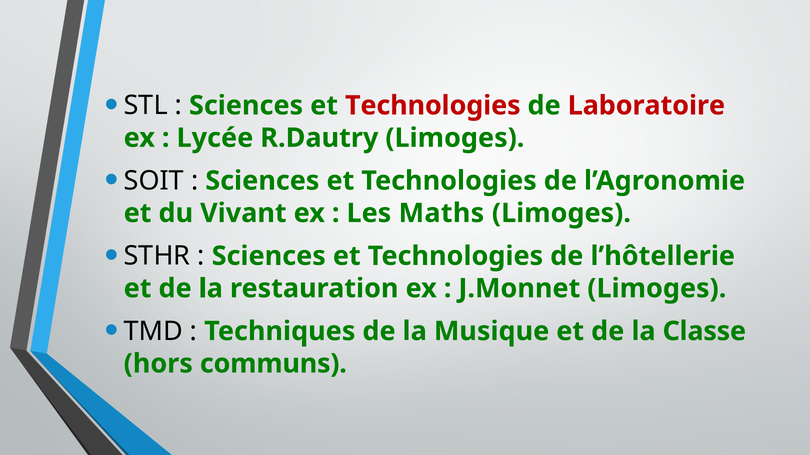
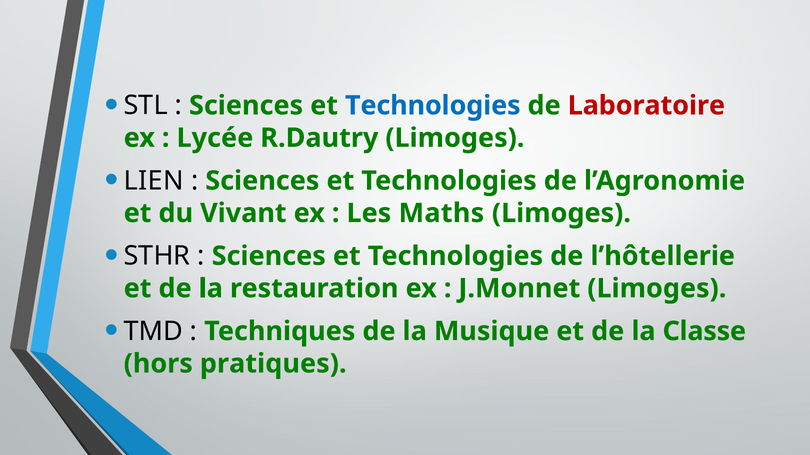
Technologies at (433, 106) colour: red -> blue
SOIT: SOIT -> LIEN
communs: communs -> pratiques
